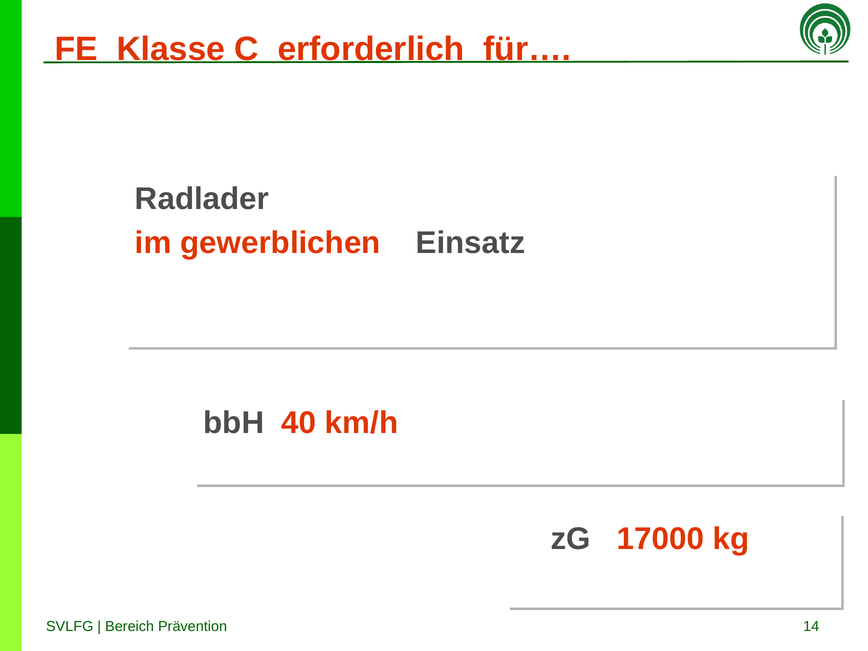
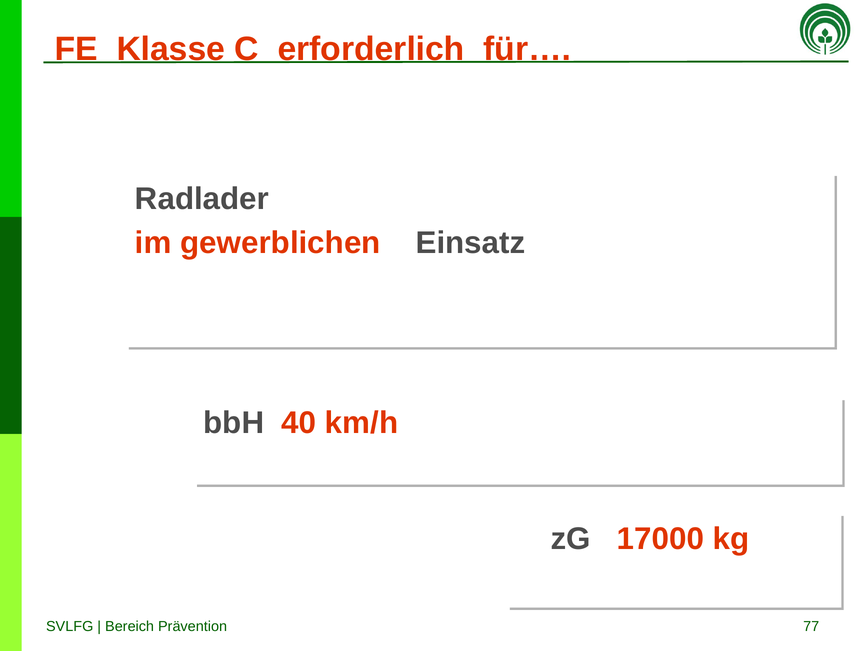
14: 14 -> 77
